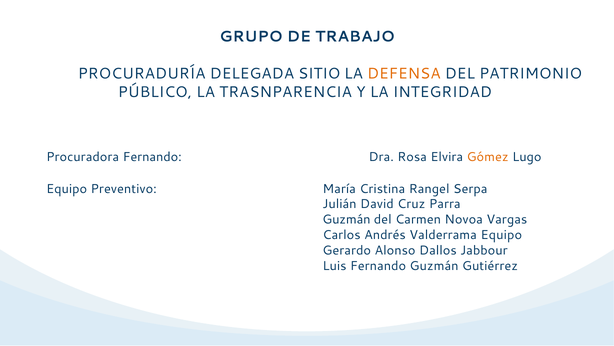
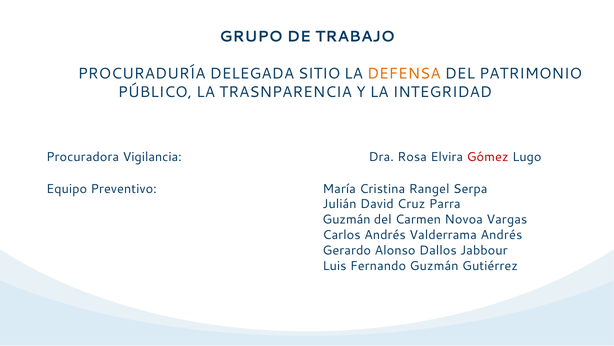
Procuradora Fernando: Fernando -> Vigilancia
Gómez colour: orange -> red
Valderrama Equipo: Equipo -> Andrés
